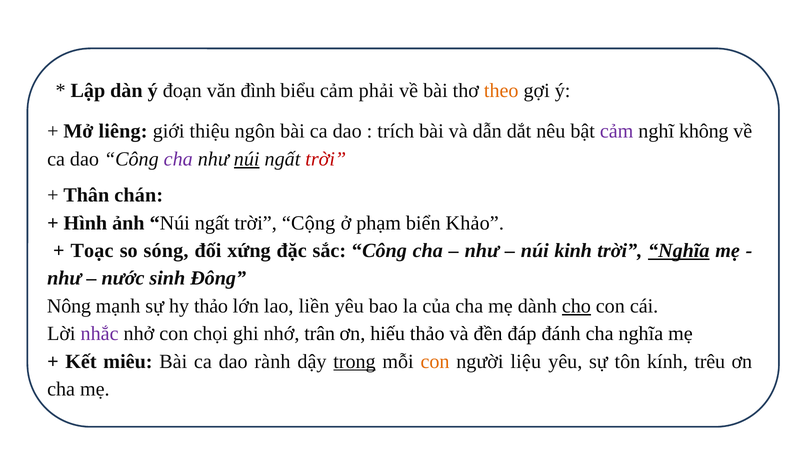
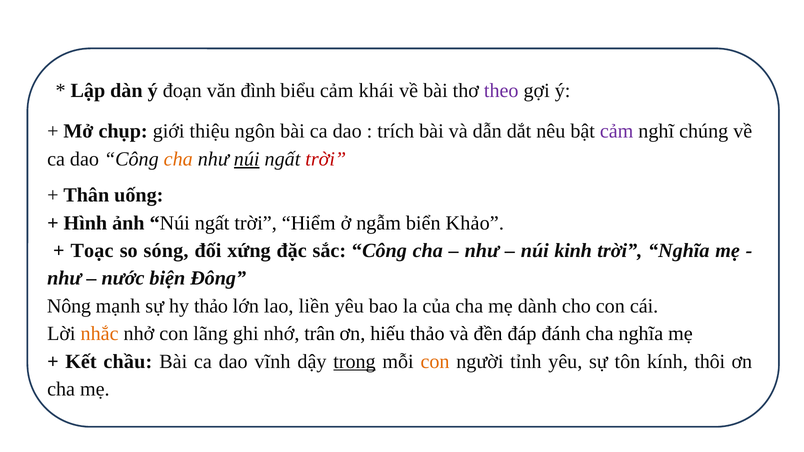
phải: phải -> khái
theo colour: orange -> purple
liêng: liêng -> chụp
không: không -> chúng
cha at (178, 159) colour: purple -> orange
chán: chán -> uống
Cộng: Cộng -> Hiểm
phạm: phạm -> ngẫm
Nghĩa at (679, 251) underline: present -> none
sinh: sinh -> biện
cho underline: present -> none
nhắc colour: purple -> orange
chọi: chọi -> lãng
miêu: miêu -> chầu
rành: rành -> vĩnh
liệu: liệu -> tỉnh
trêu: trêu -> thôi
